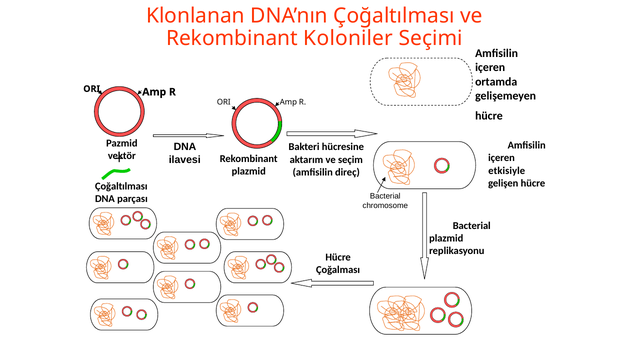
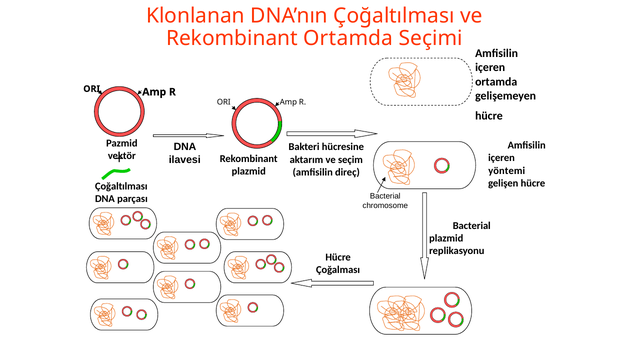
Rekombinant Koloniler: Koloniler -> Ortamda
etkisiyle: etkisiyle -> yöntemi
